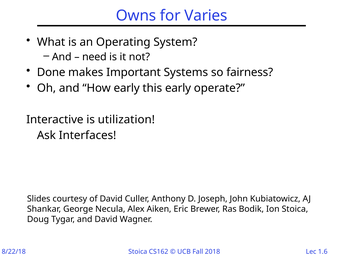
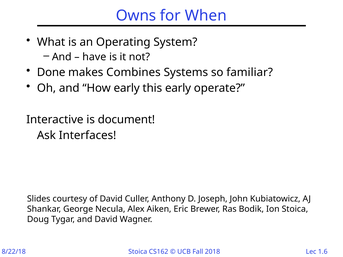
Varies: Varies -> When
need: need -> have
Important: Important -> Combines
fairness: fairness -> familiar
utilization: utilization -> document
